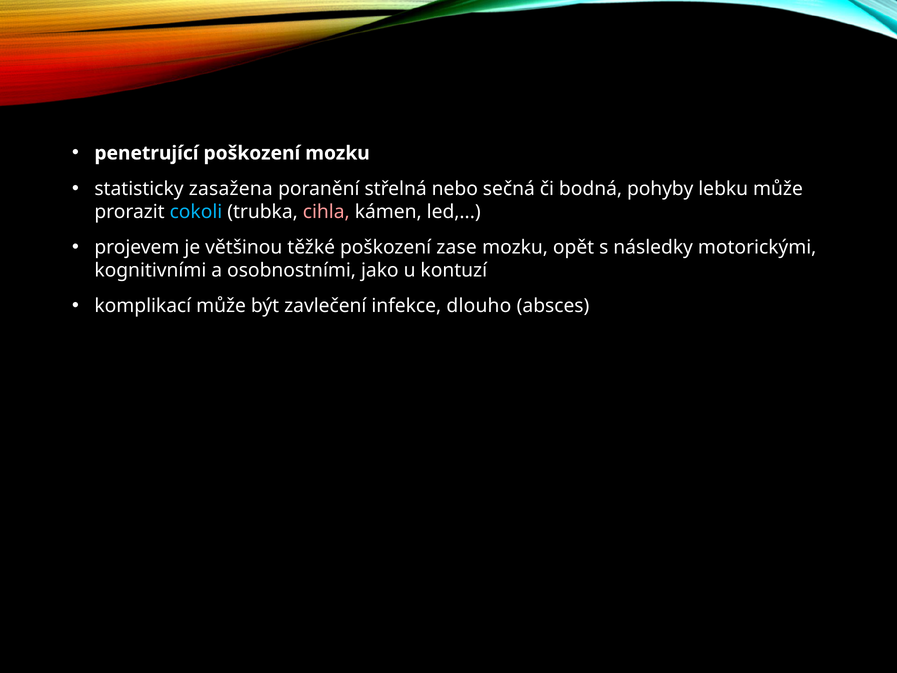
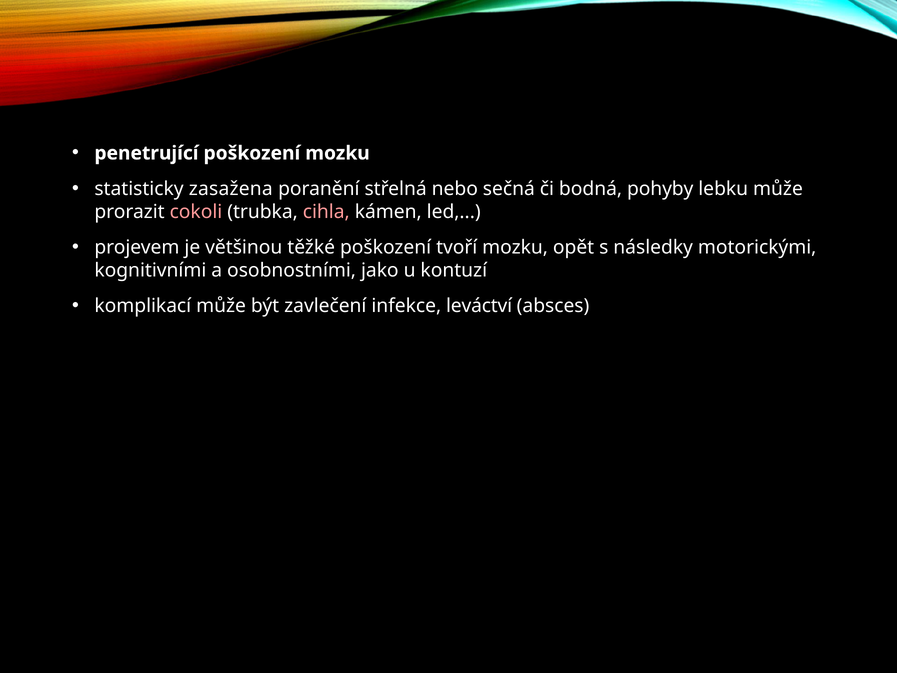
cokoli colour: light blue -> pink
zase: zase -> tvoří
dlouho: dlouho -> leváctví
